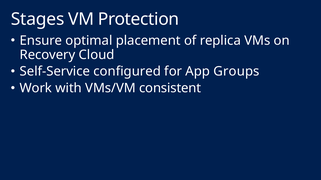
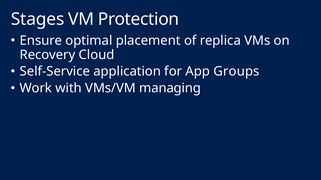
configured: configured -> application
consistent: consistent -> managing
